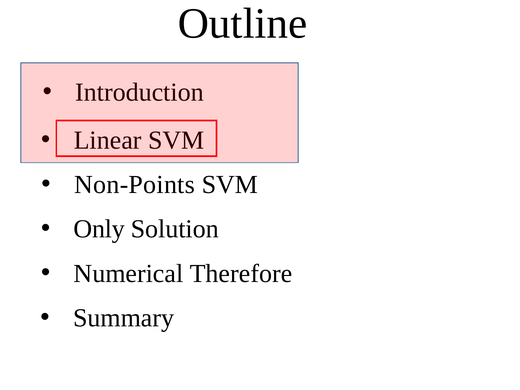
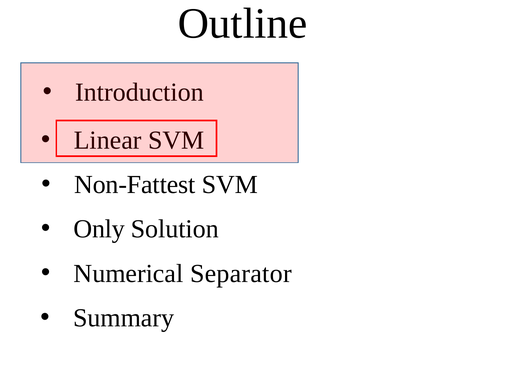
Non-Points: Non-Points -> Non-Fattest
Numerical Therefore: Therefore -> Separator
